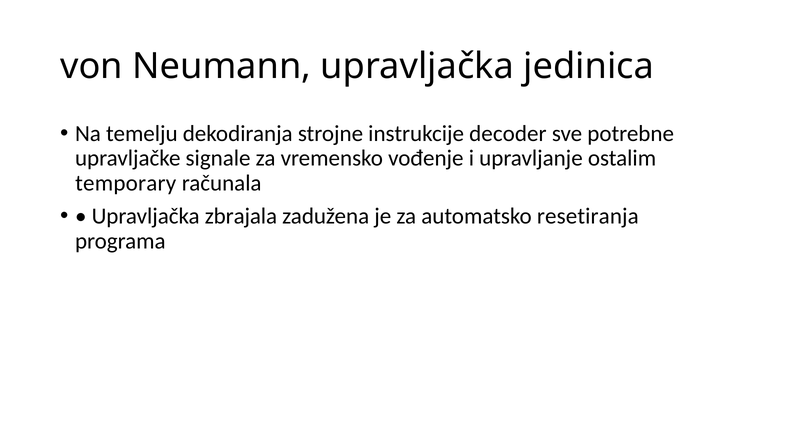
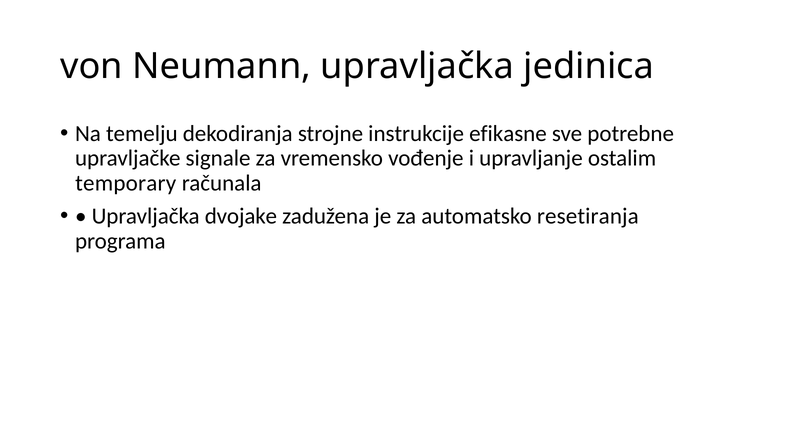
decoder: decoder -> efikasne
zbrajala: zbrajala -> dvojake
